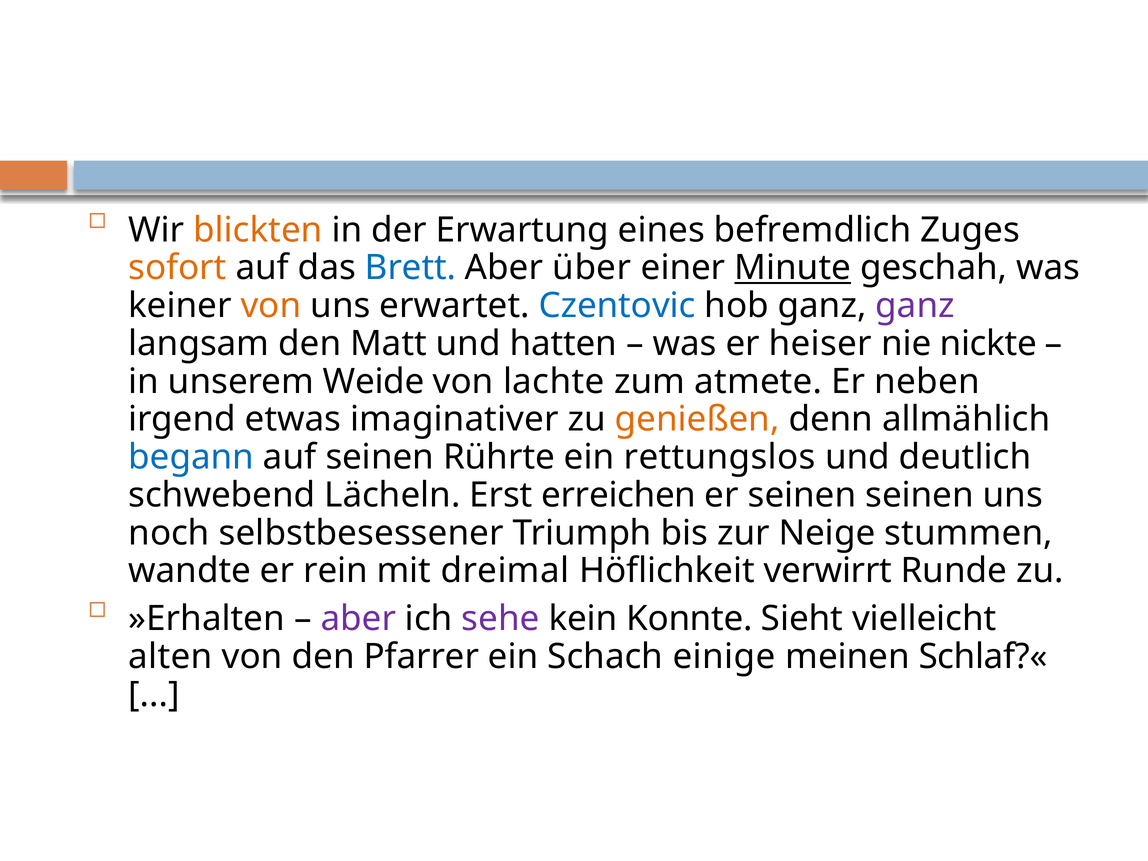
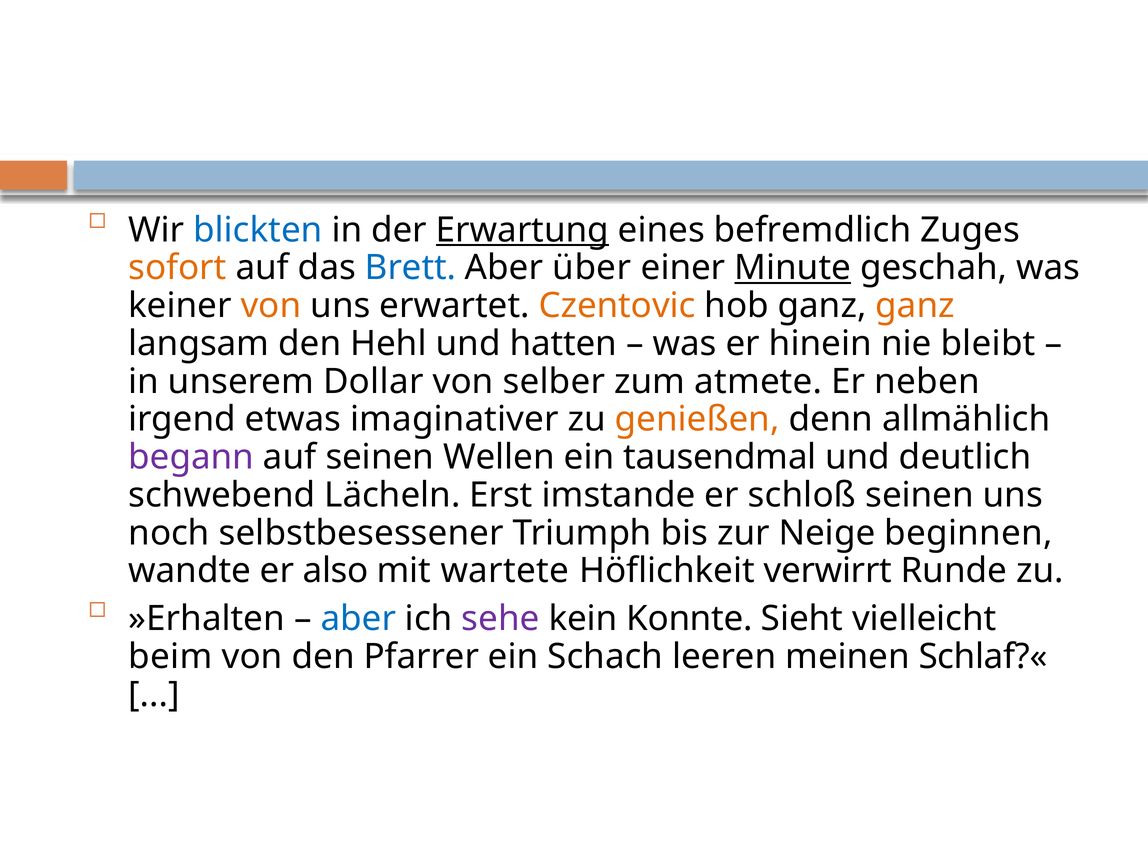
blickten colour: orange -> blue
Erwartung underline: none -> present
Czentovic colour: blue -> orange
ganz at (915, 306) colour: purple -> orange
Matt: Matt -> Hehl
heiser: heiser -> hinein
nickte: nickte -> bleibt
Weide: Weide -> Dollar
lachte: lachte -> selber
begann colour: blue -> purple
Rührte: Rührte -> Wellen
rettungslos: rettungslos -> tausendmal
erreichen: erreichen -> imstande
er seinen: seinen -> schloß
stummen: stummen -> beginnen
rein: rein -> also
dreimal: dreimal -> wartete
aber at (358, 619) colour: purple -> blue
alten: alten -> beim
einige: einige -> leeren
